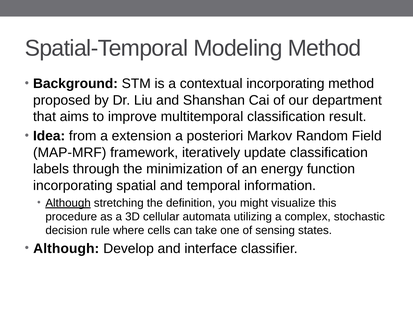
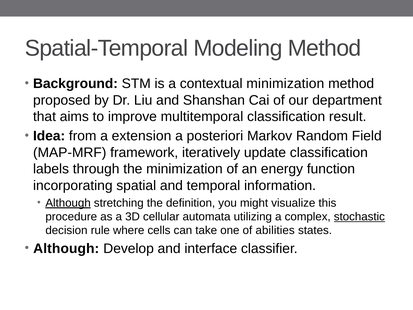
contextual incorporating: incorporating -> minimization
stochastic underline: none -> present
sensing: sensing -> abilities
